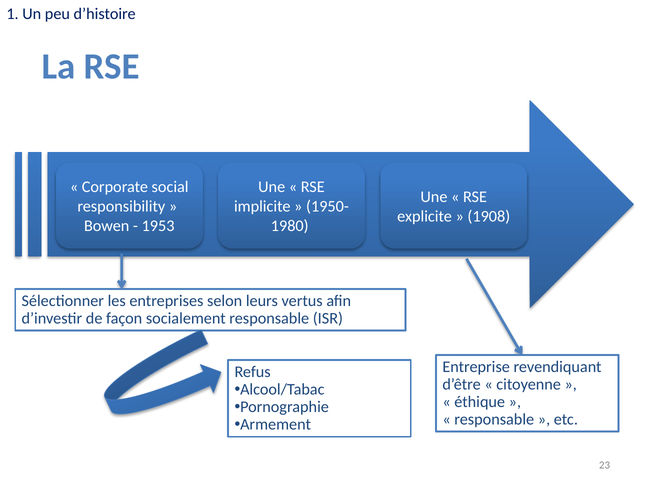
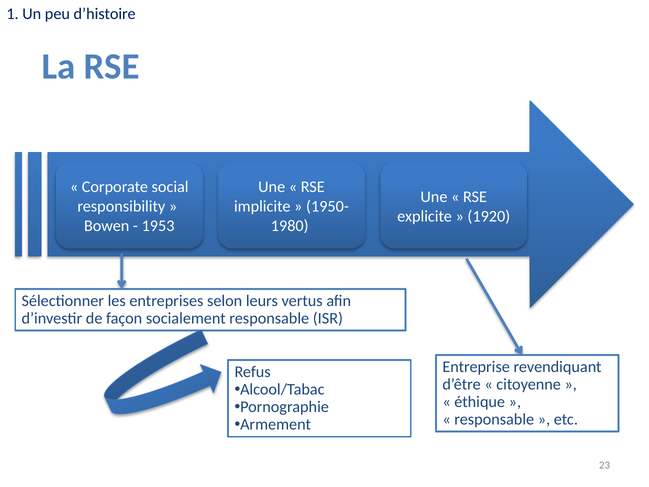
1908: 1908 -> 1920
